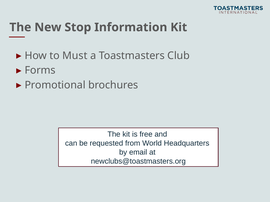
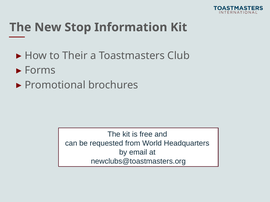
Must: Must -> Their
